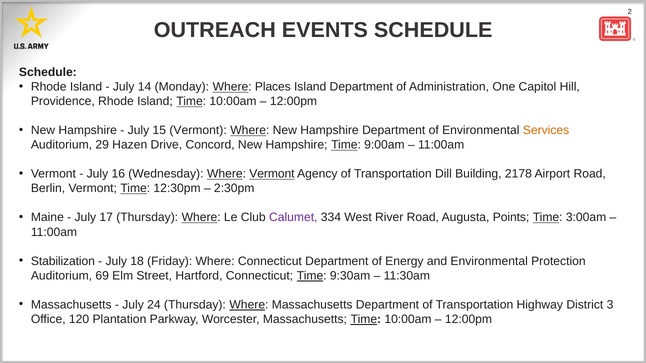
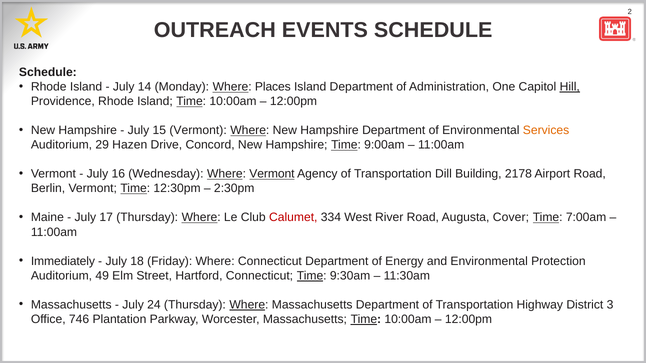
Hill underline: none -> present
Calumet colour: purple -> red
Points: Points -> Cover
3:00am: 3:00am -> 7:00am
Stabilization: Stabilization -> Immediately
69: 69 -> 49
120: 120 -> 746
